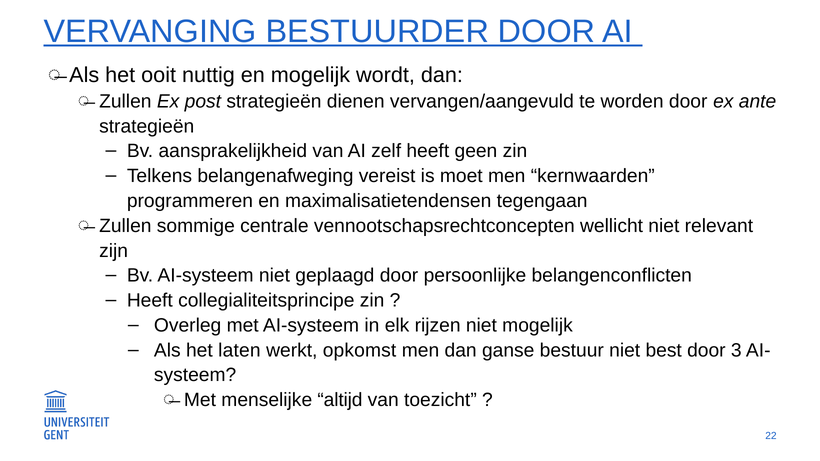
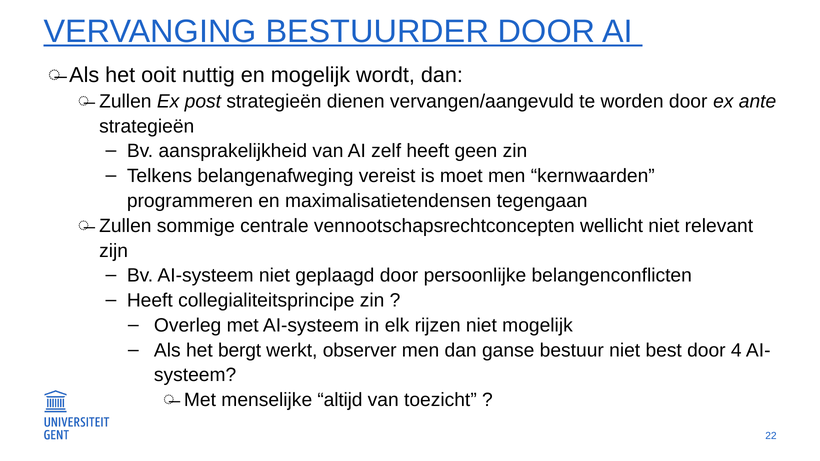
laten: laten -> bergt
opkomst: opkomst -> observer
3: 3 -> 4
